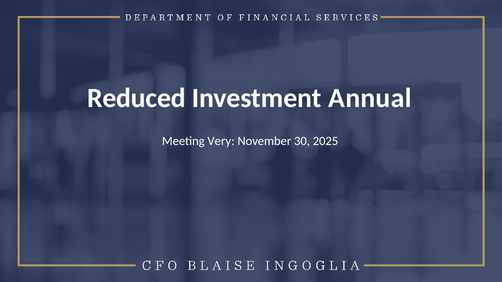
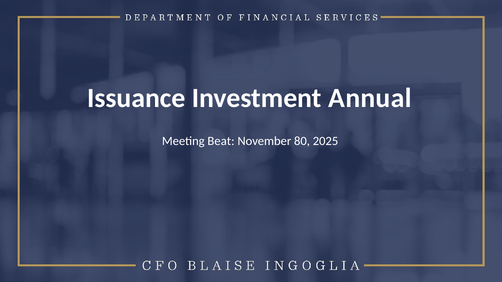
Reduced: Reduced -> Issuance
Very: Very -> Beat
30: 30 -> 80
